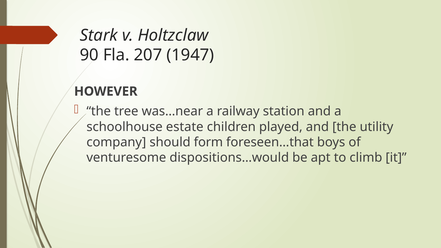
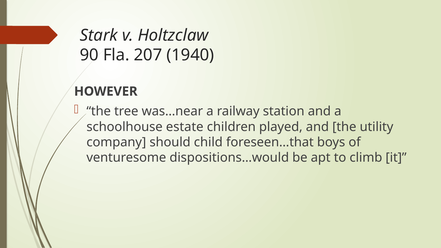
1947: 1947 -> 1940
form: form -> child
